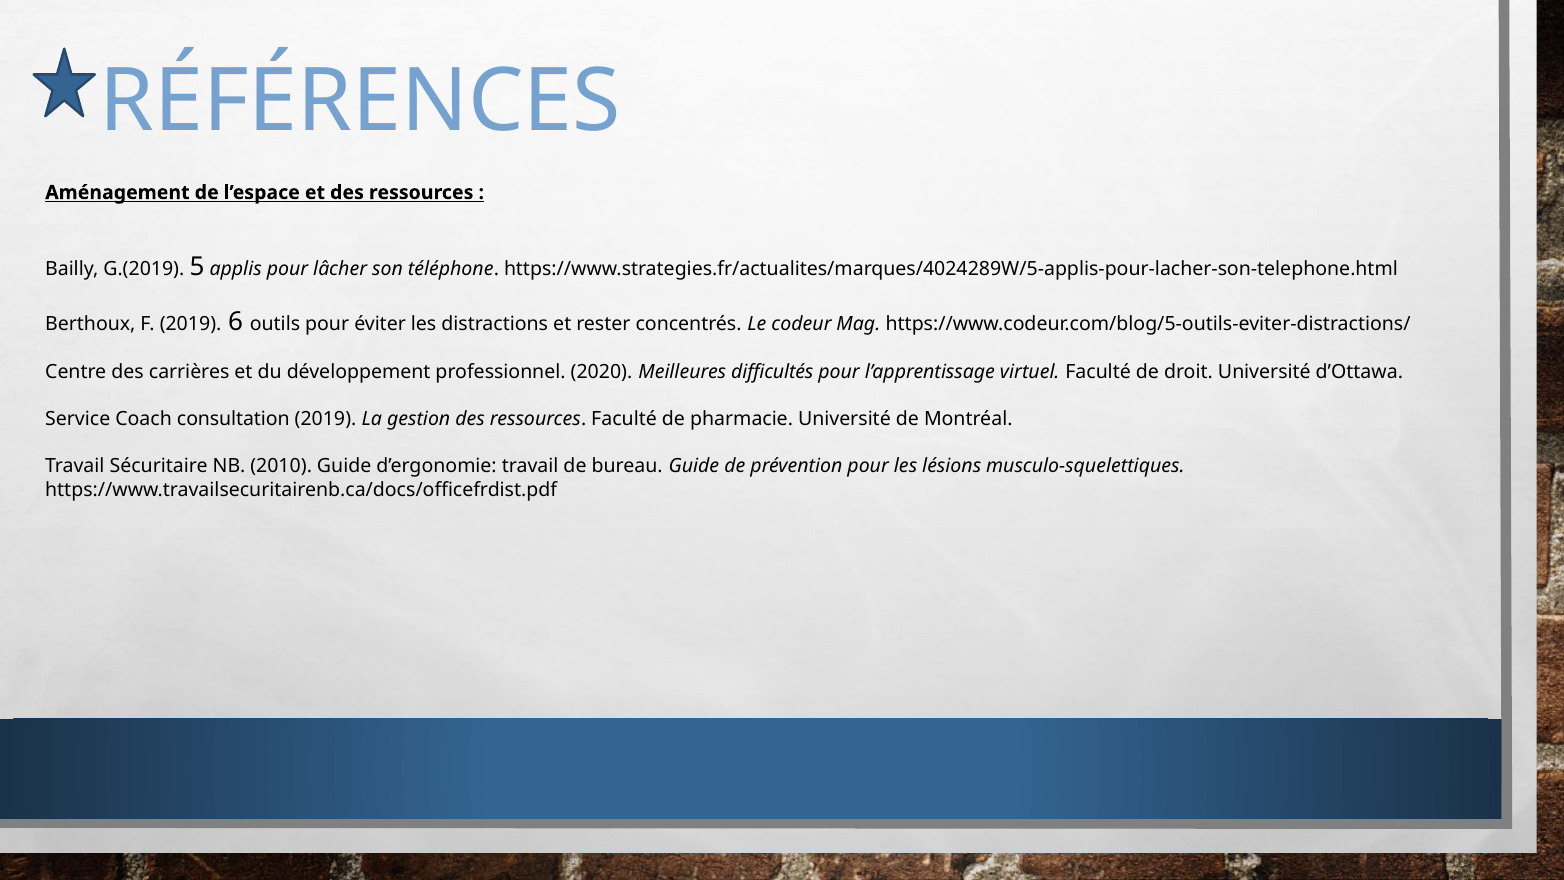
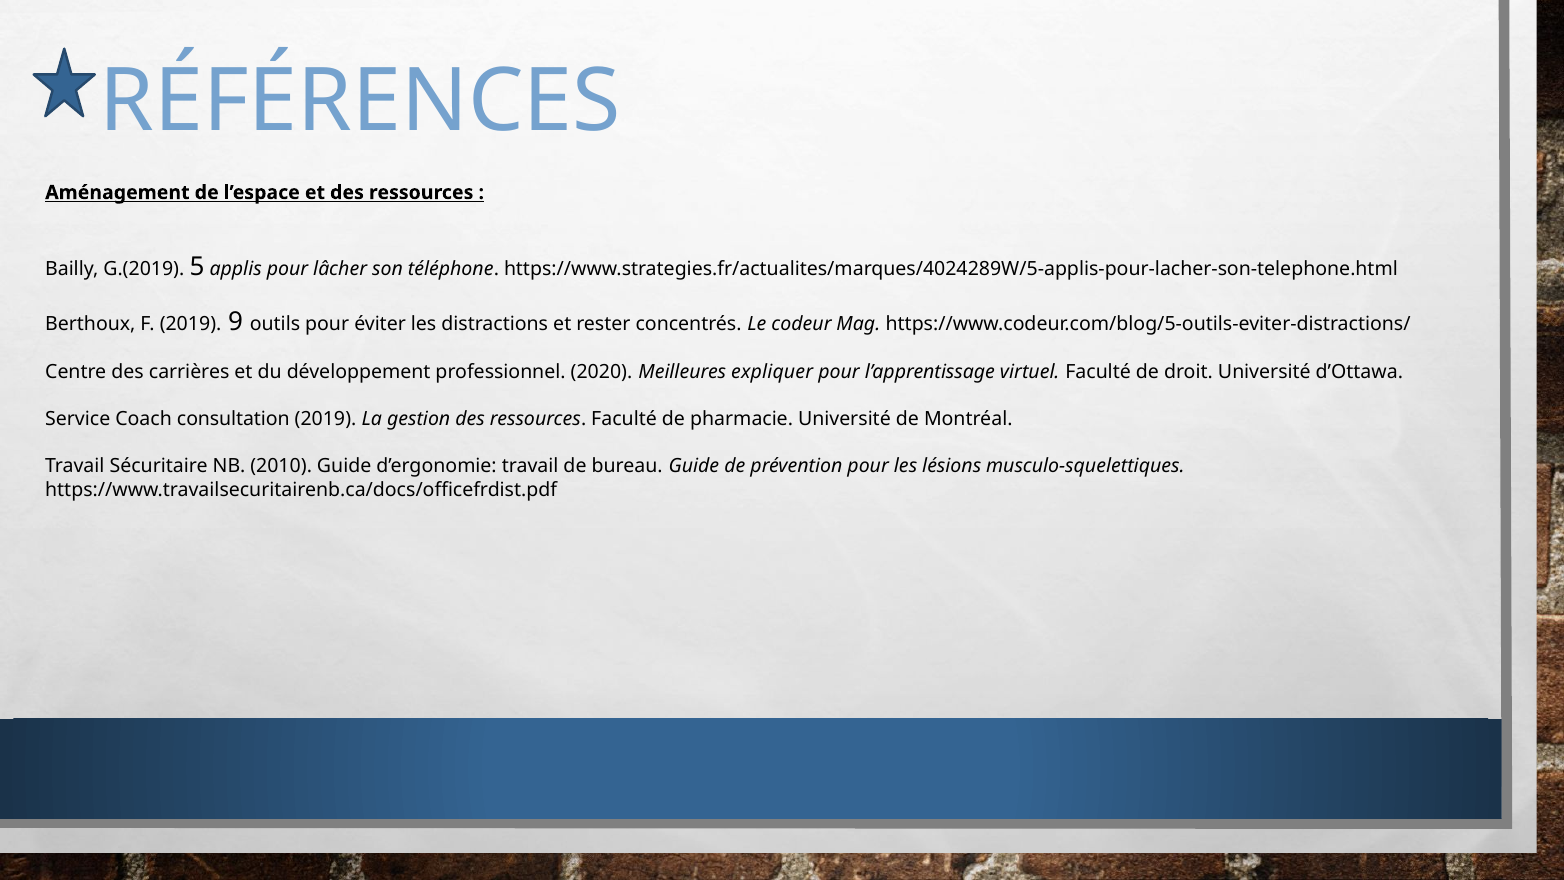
6: 6 -> 9
difficultés: difficultés -> expliquer
